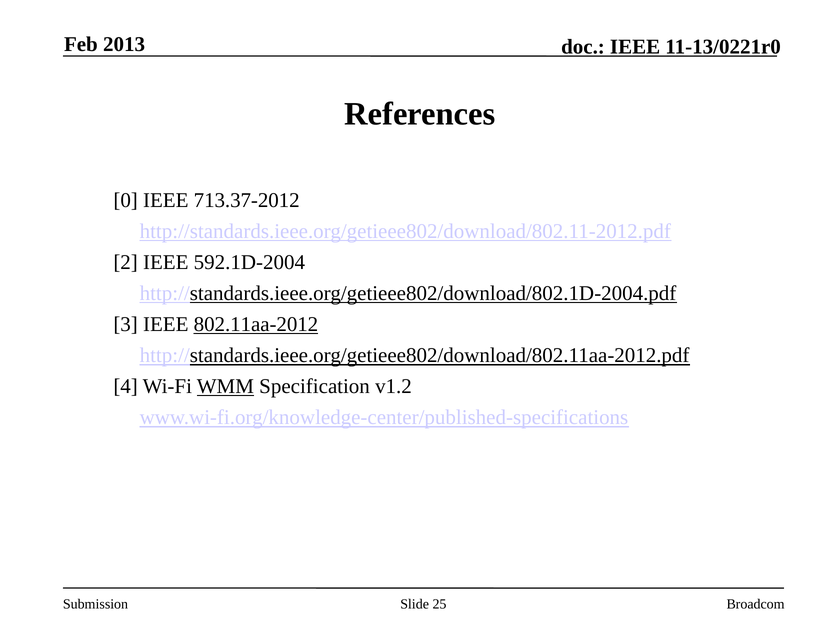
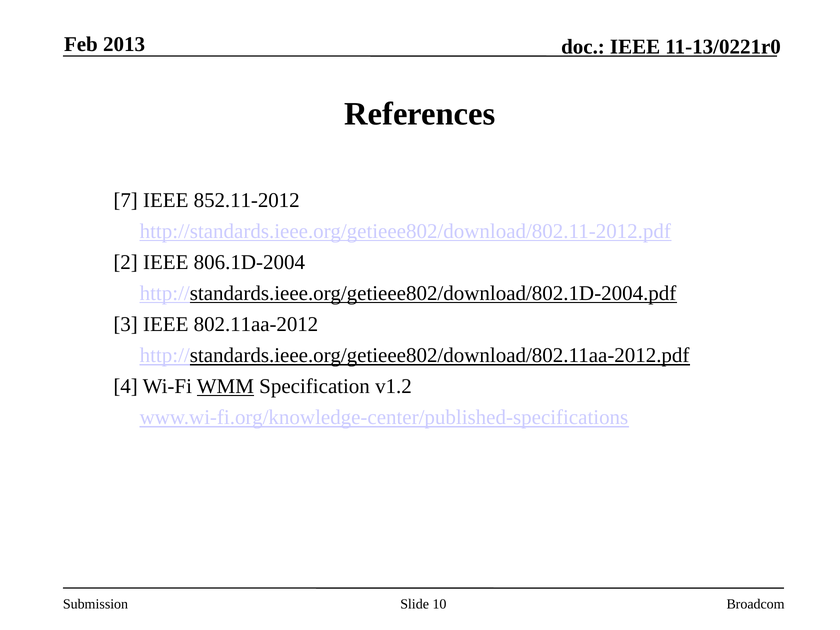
0: 0 -> 7
713.37-2012: 713.37-2012 -> 852.11-2012
592.1D-2004: 592.1D-2004 -> 806.1D-2004
802.11aa-2012 underline: present -> none
25: 25 -> 10
